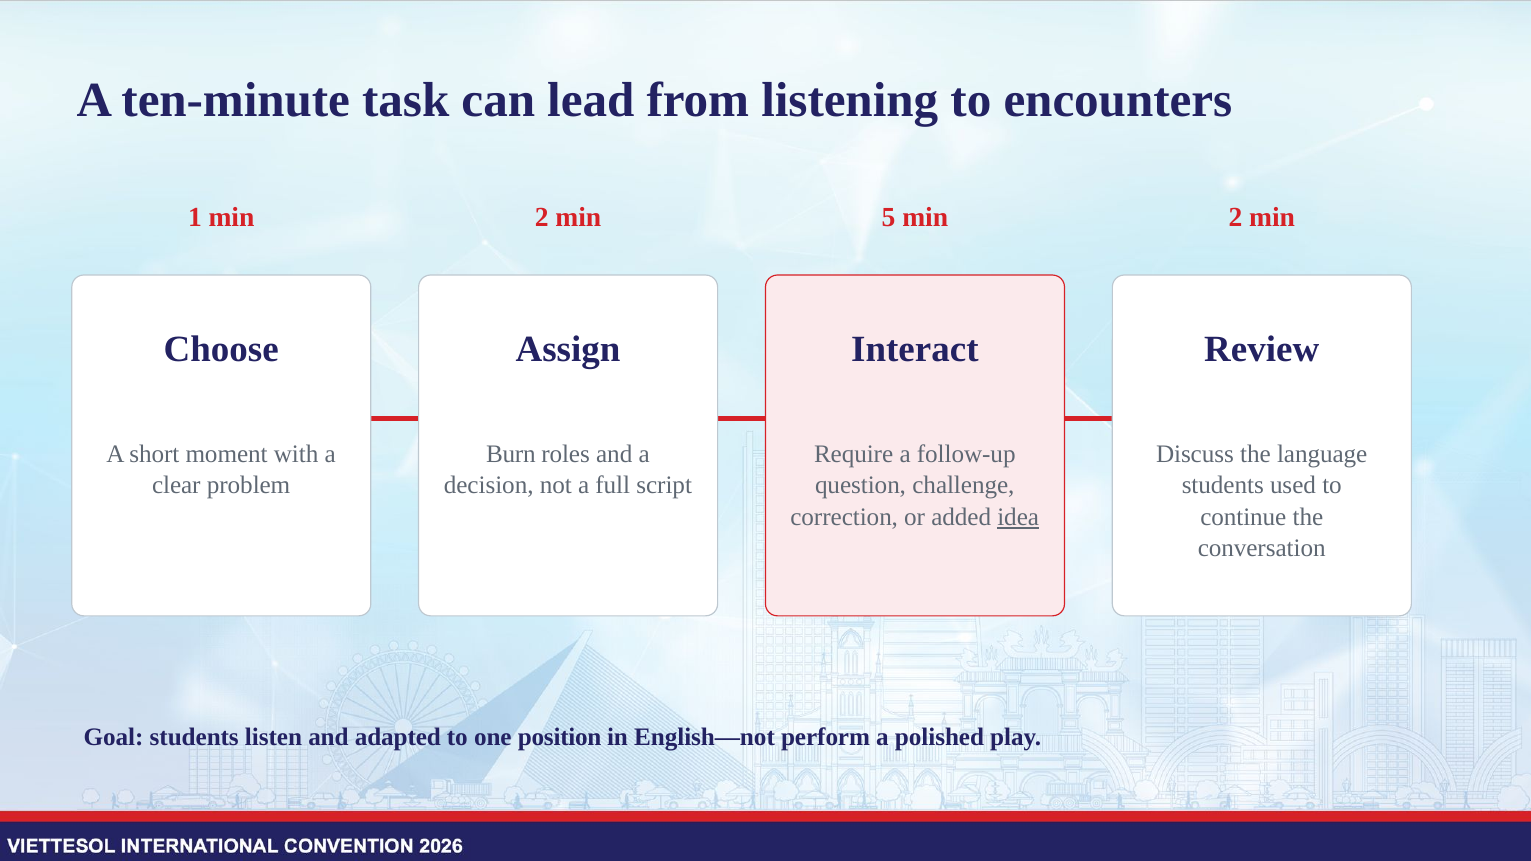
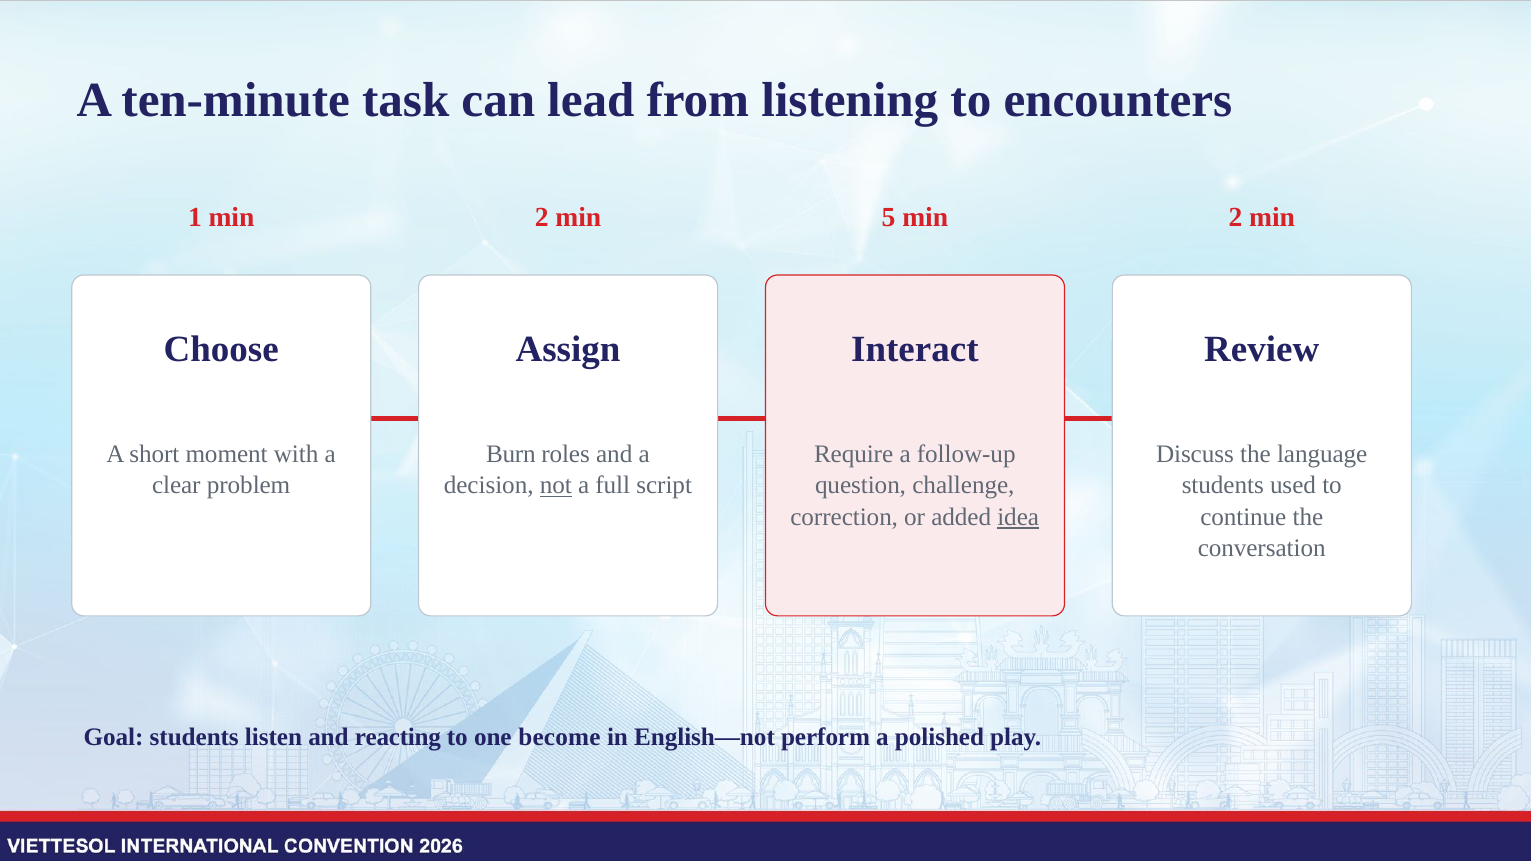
not underline: none -> present
adapted: adapted -> reacting
position: position -> become
